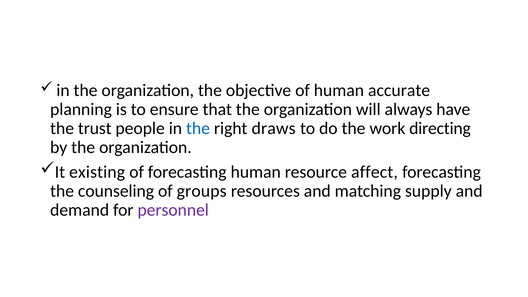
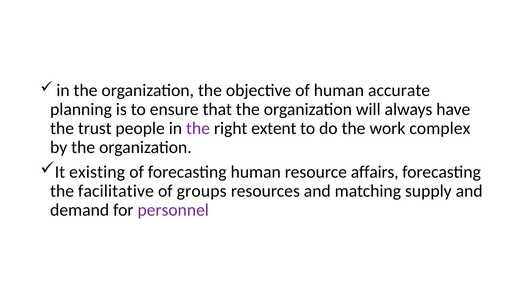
the at (198, 128) colour: blue -> purple
draws: draws -> extent
directing: directing -> complex
affect: affect -> affairs
counseling: counseling -> facilitative
